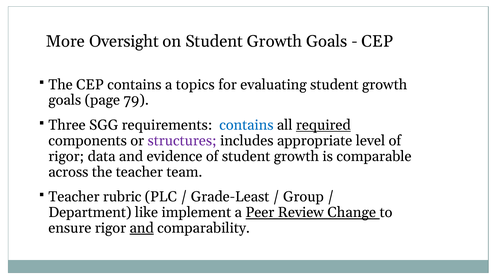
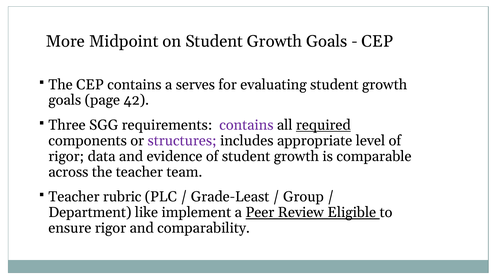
Oversight: Oversight -> Midpoint
topics: topics -> serves
79: 79 -> 42
contains at (246, 125) colour: blue -> purple
Change: Change -> Eligible
and at (142, 228) underline: present -> none
